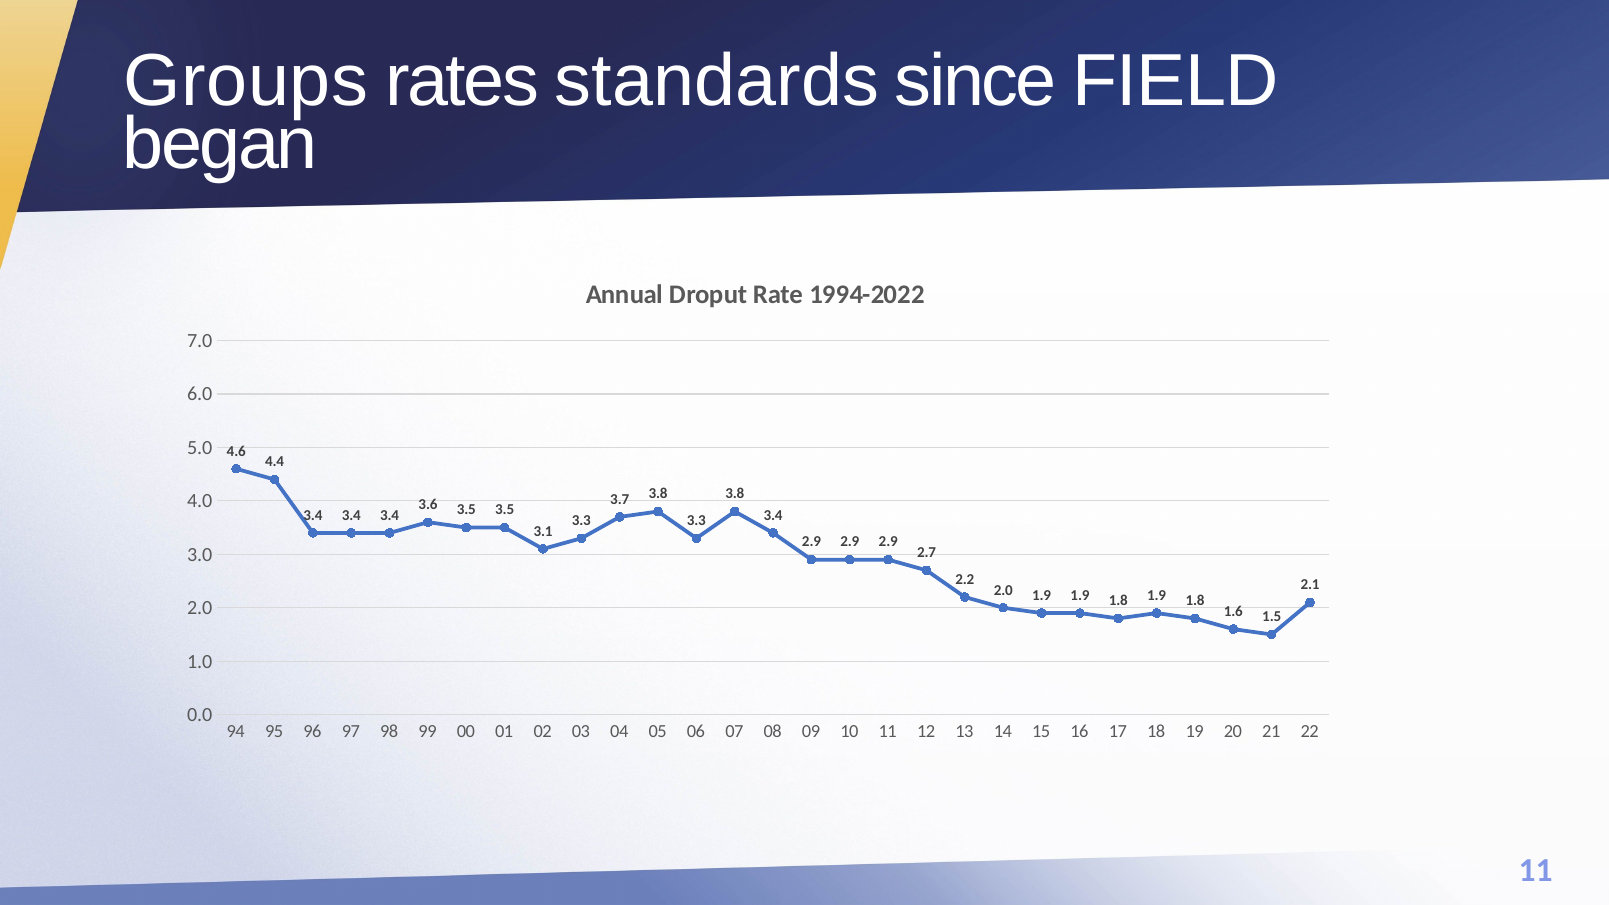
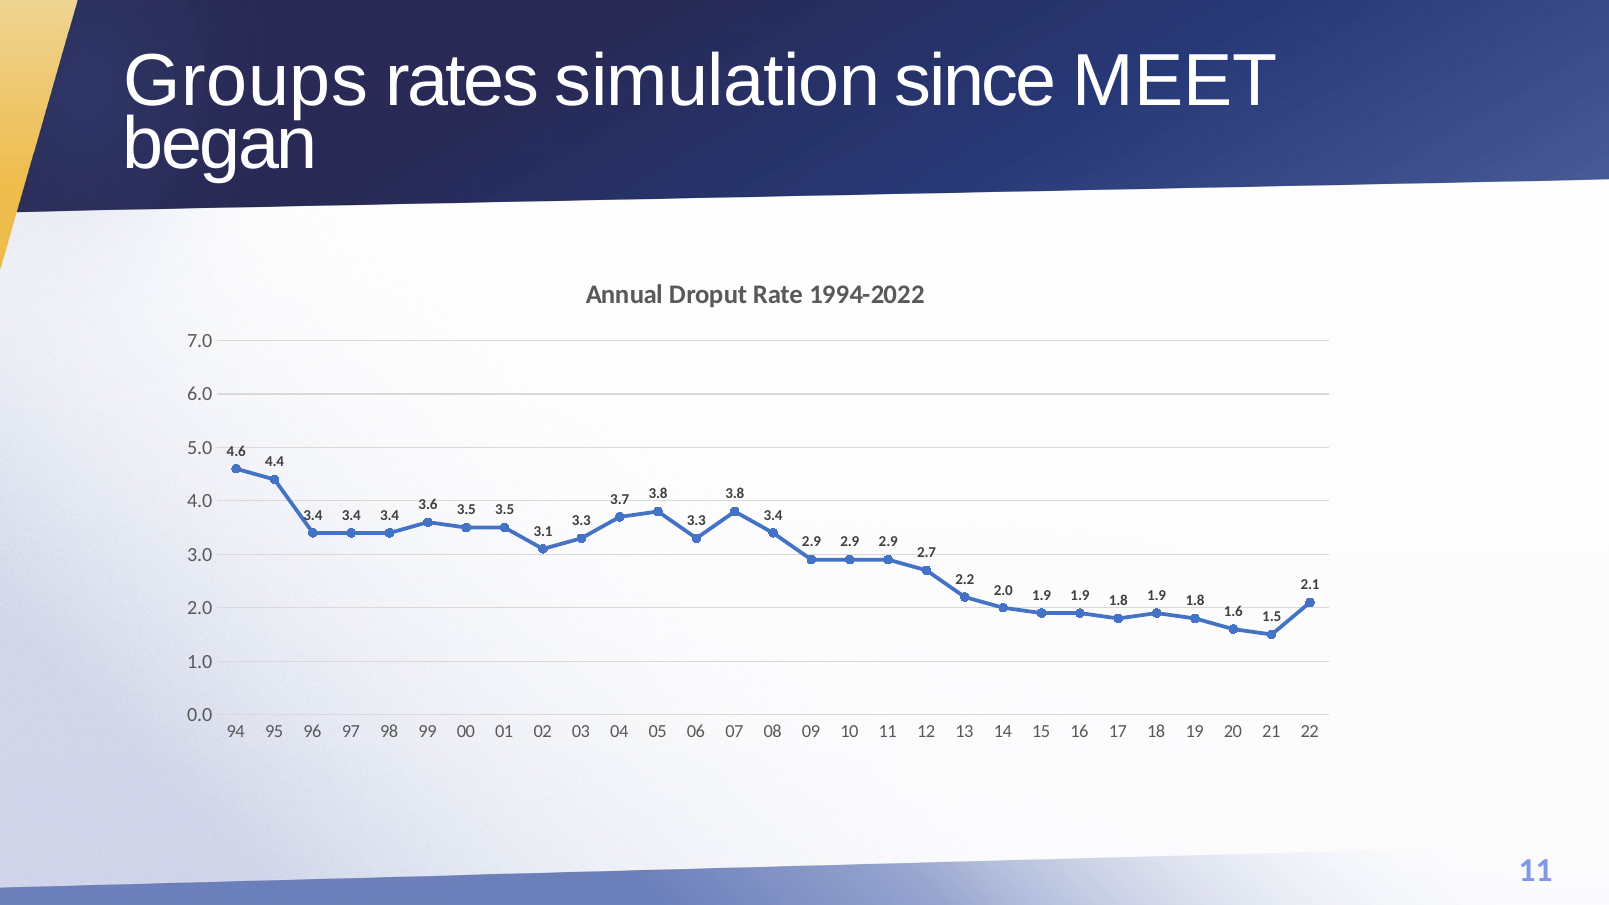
standards: standards -> simulation
FIELD: FIELD -> MEET
